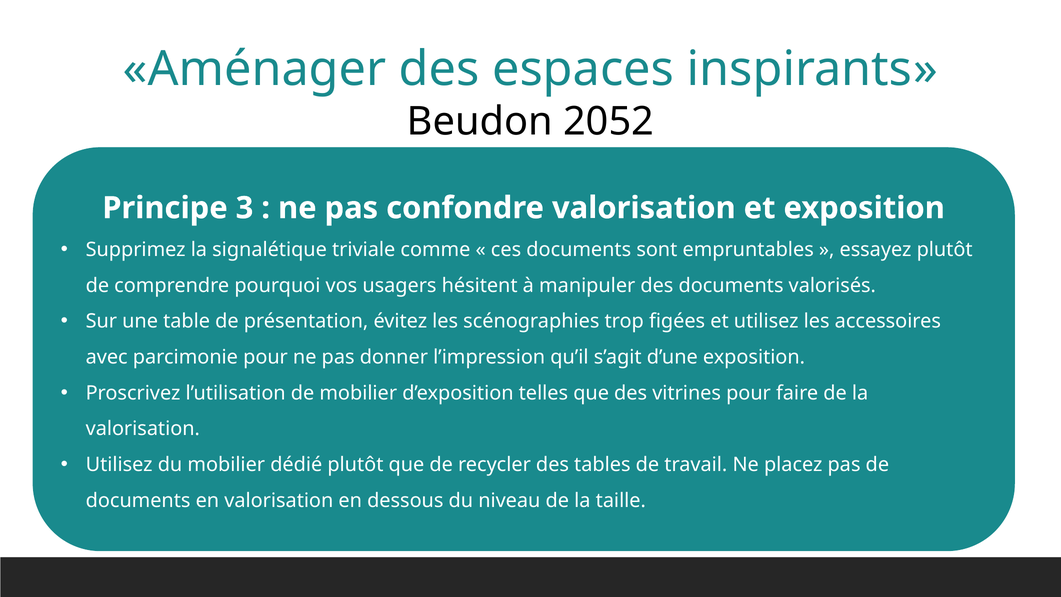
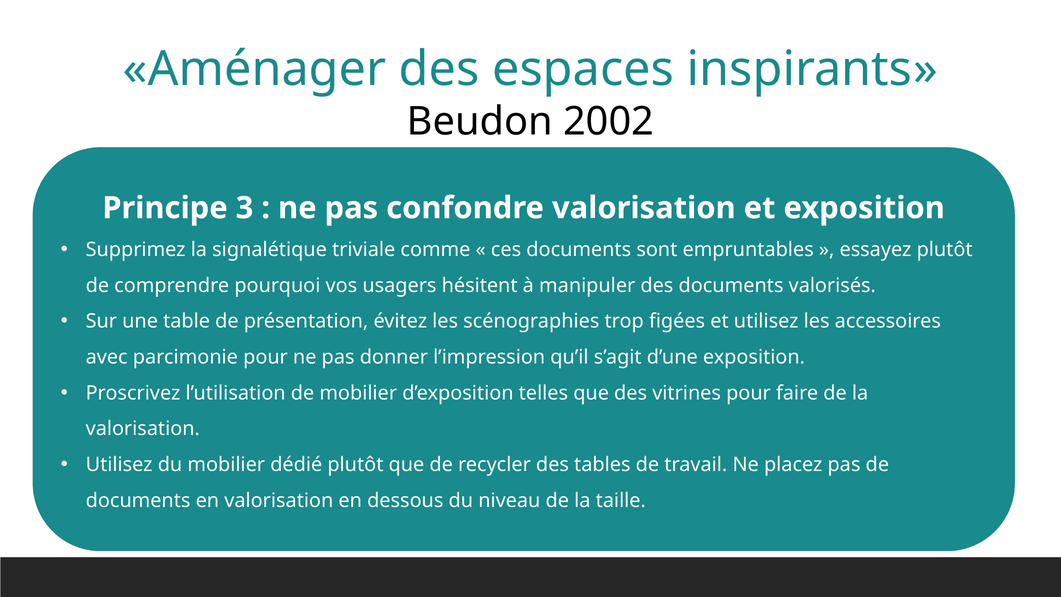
2052: 2052 -> 2002
